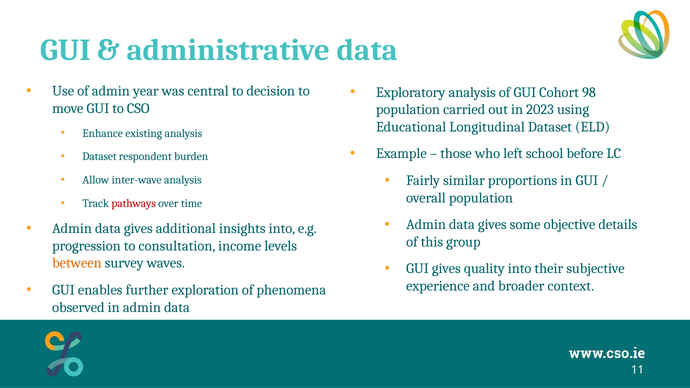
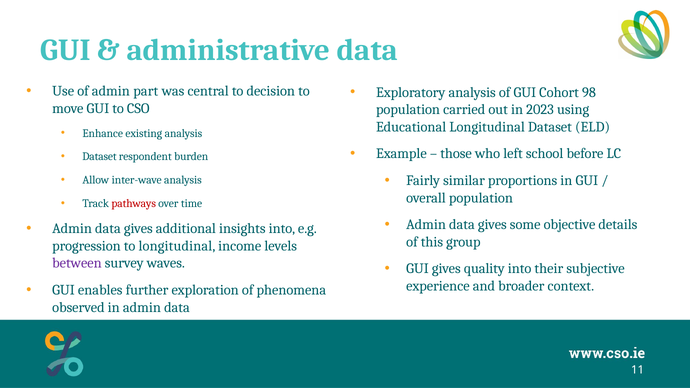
year: year -> part
to consultation: consultation -> longitudinal
between colour: orange -> purple
